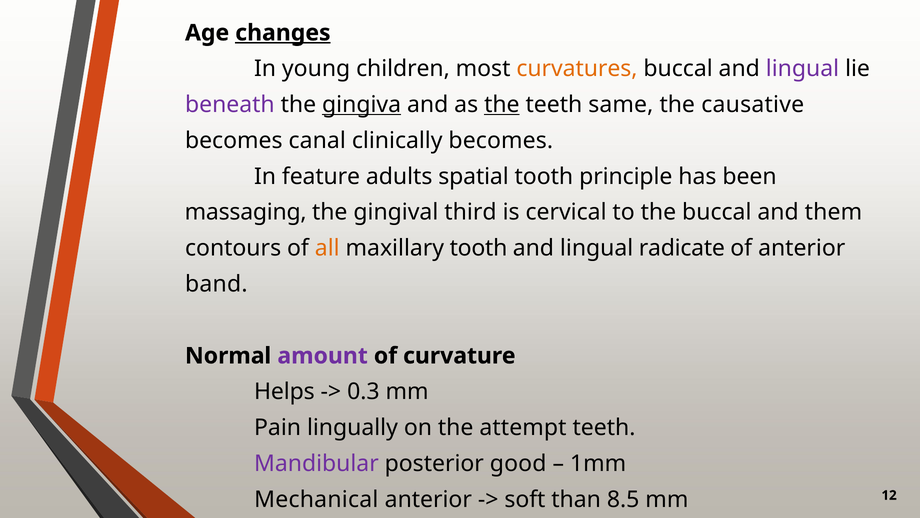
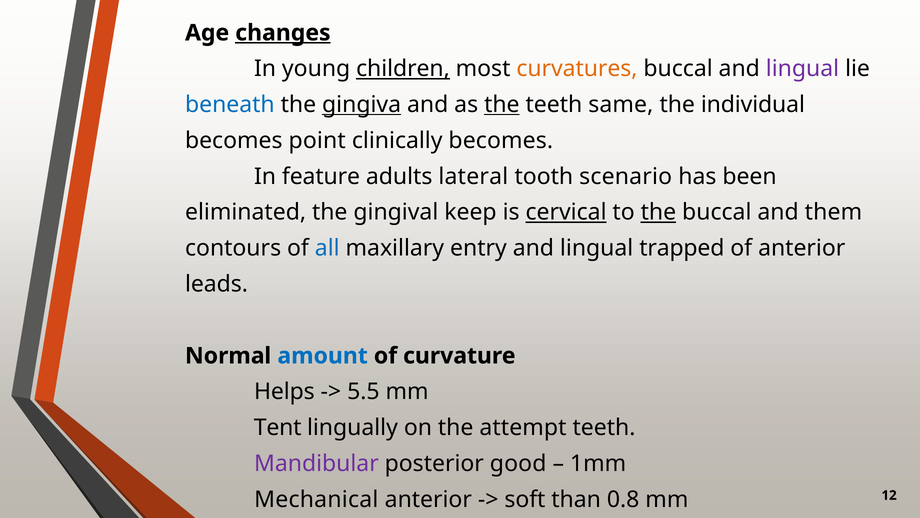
children underline: none -> present
beneath colour: purple -> blue
causative: causative -> individual
canal: canal -> point
adults spatial: spatial -> lateral
principle: principle -> scenario
massaging: massaging -> eliminated
third: third -> keep
cervical underline: none -> present
the at (658, 212) underline: none -> present
all colour: orange -> blue
maxillary tooth: tooth -> entry
radicate: radicate -> trapped
band: band -> leads
amount colour: purple -> blue
0.3: 0.3 -> 5.5
Pain: Pain -> Tent
8.5: 8.5 -> 0.8
